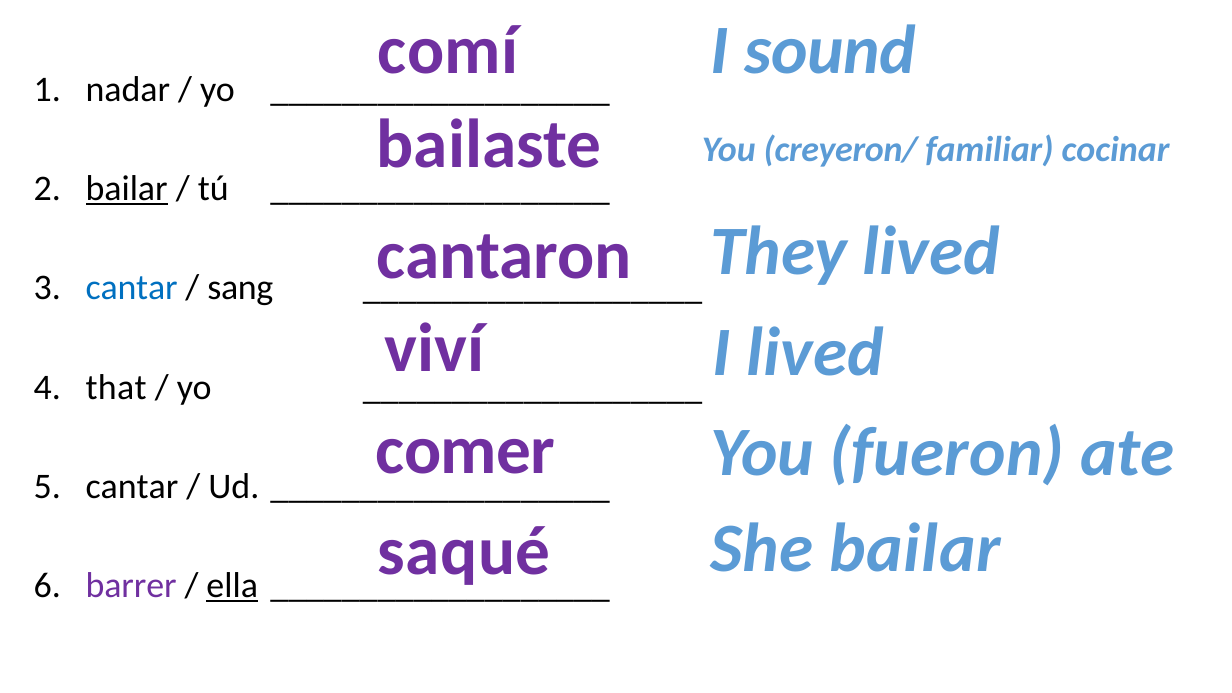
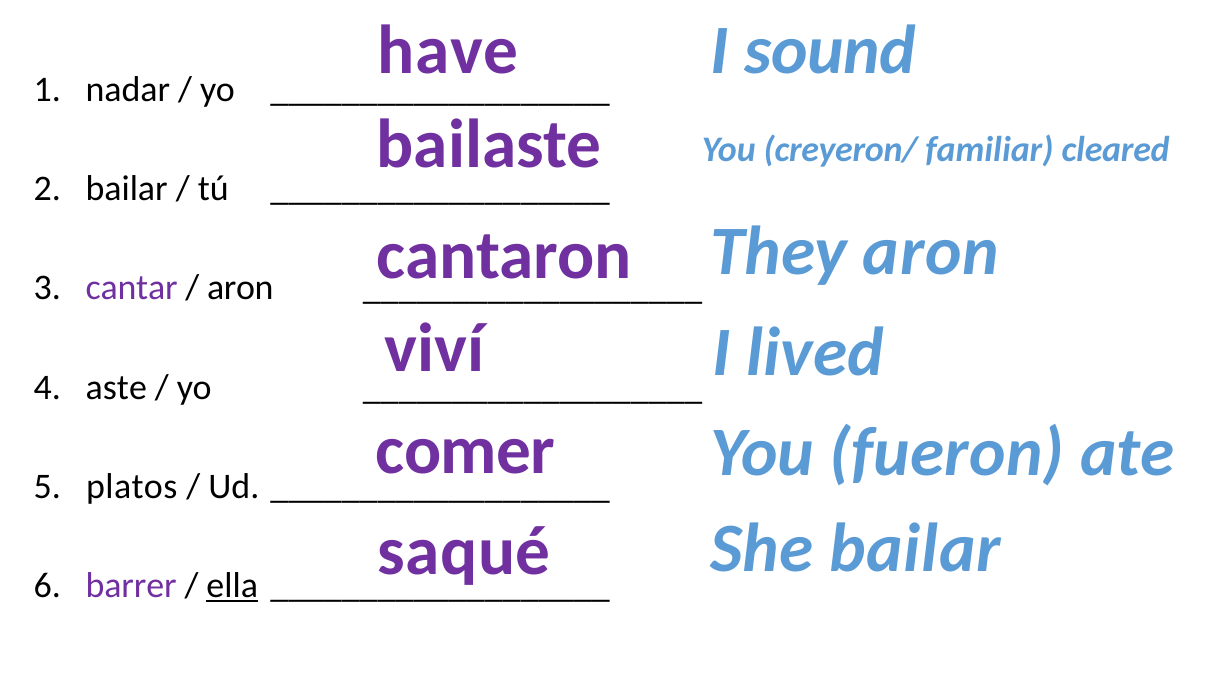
comí: comí -> have
cocinar: cocinar -> cleared
bailar at (127, 189) underline: present -> none
They lived: lived -> aron
cantar at (132, 288) colour: blue -> purple
sang at (240, 288): sang -> aron
that: that -> aste
cantar at (132, 486): cantar -> platos
